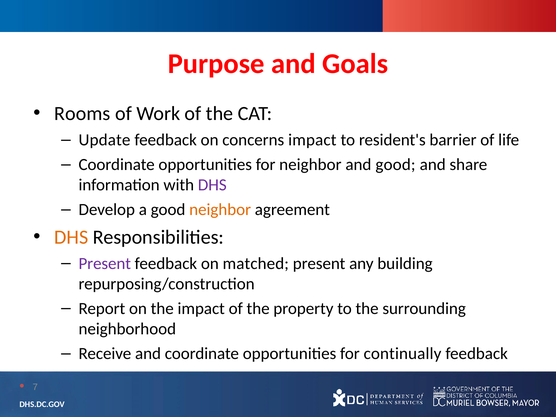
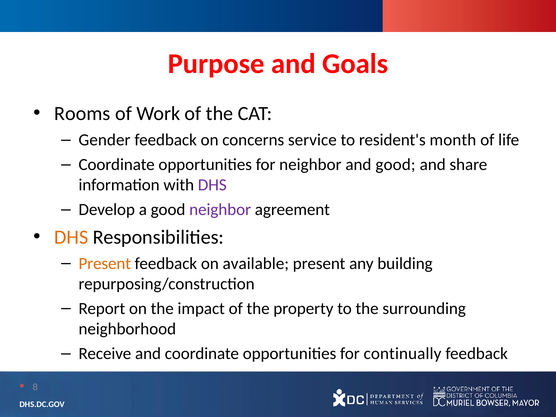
Update: Update -> Gender
concerns impact: impact -> service
barrier: barrier -> month
neighbor at (220, 210) colour: orange -> purple
Present at (105, 263) colour: purple -> orange
matched: matched -> available
7: 7 -> 8
